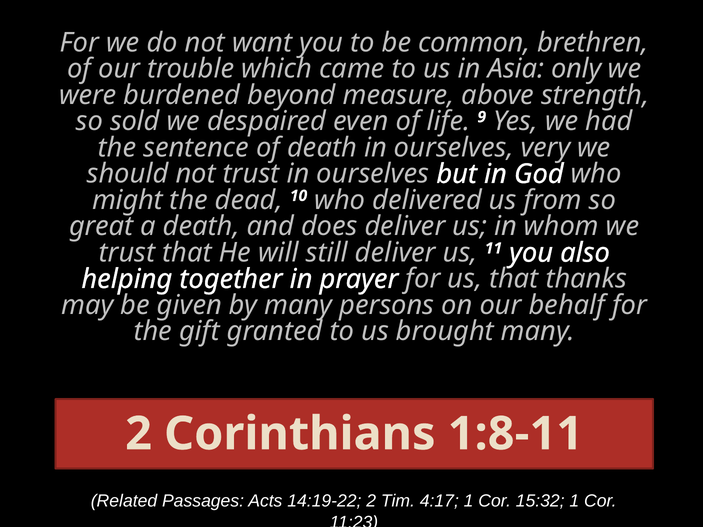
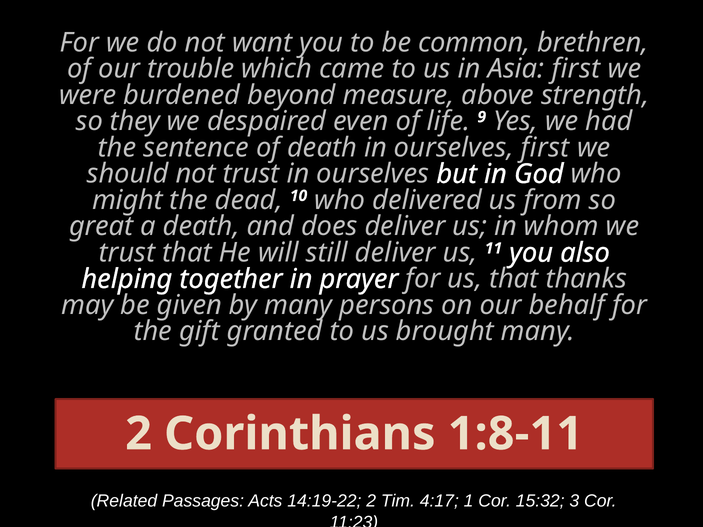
Asia only: only -> first
sold: sold -> they
ourselves very: very -> first
15:32 1: 1 -> 3
